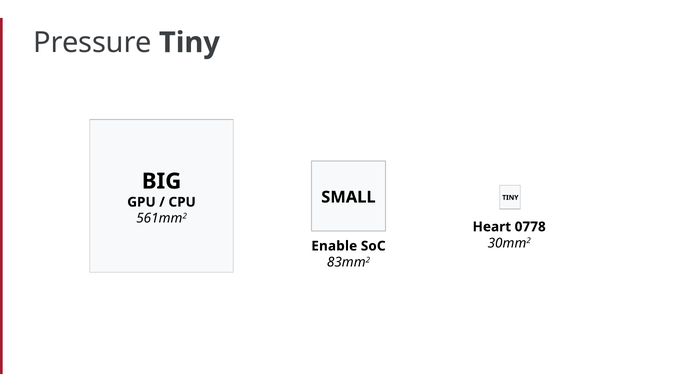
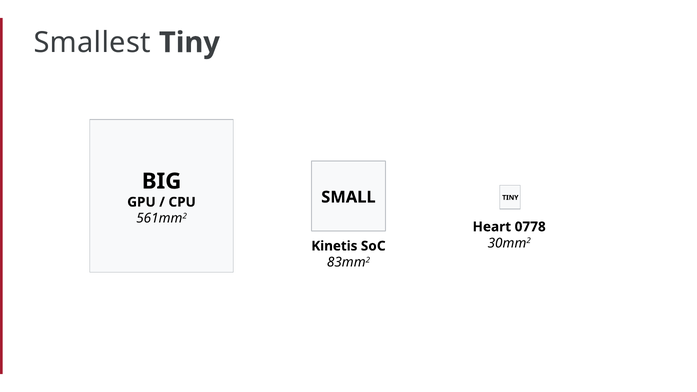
Pressure: Pressure -> Smallest
Enable: Enable -> Kinetis
